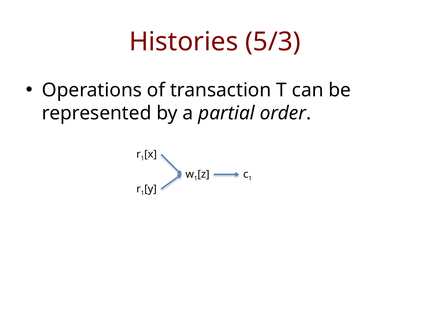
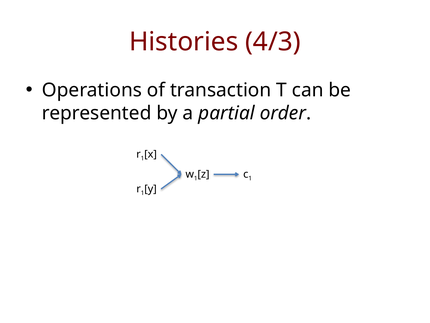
5/3: 5/3 -> 4/3
